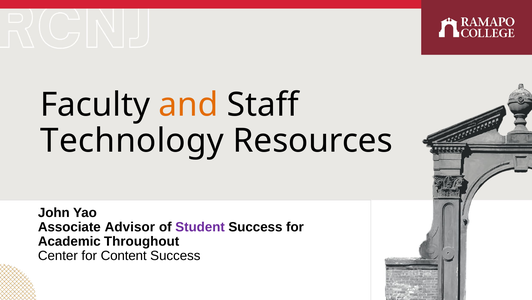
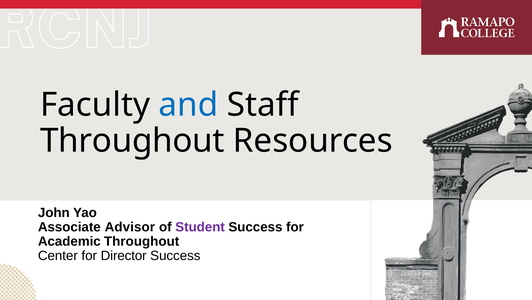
and colour: orange -> blue
Technology at (132, 141): Technology -> Throughout
Content: Content -> Director
